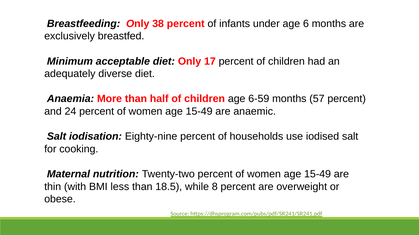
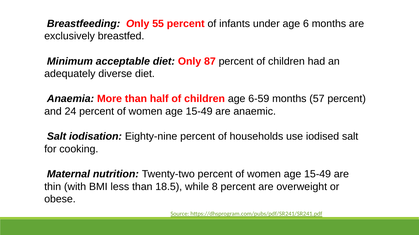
38: 38 -> 55
17: 17 -> 87
